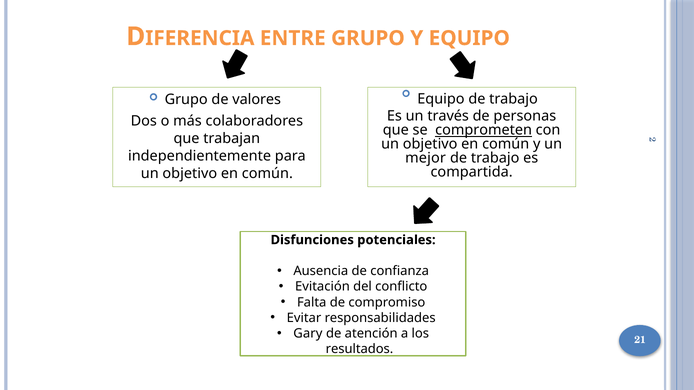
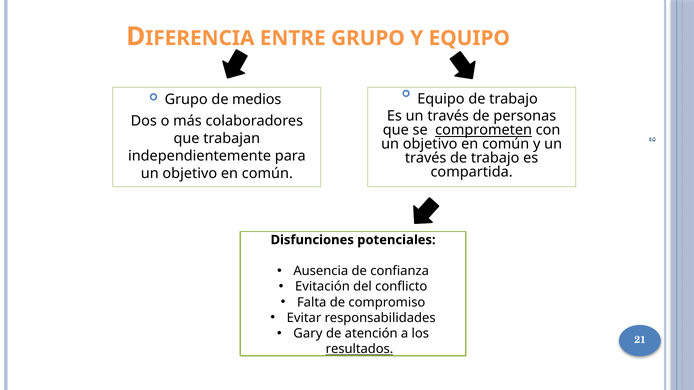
valores: valores -> medios
mejor at (426, 158): mejor -> través
resultados underline: none -> present
